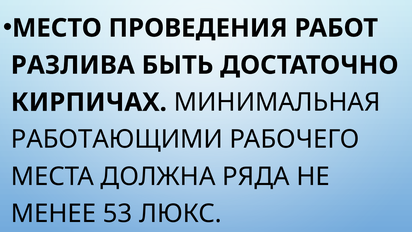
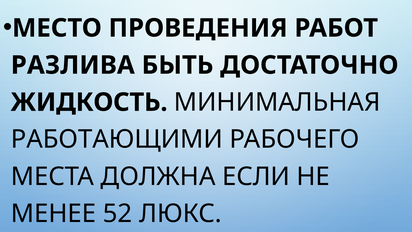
КИРПИЧАХ: КИРПИЧАХ -> ЖИДКОСТЬ
РЯДА: РЯДА -> ЕСЛИ
53: 53 -> 52
